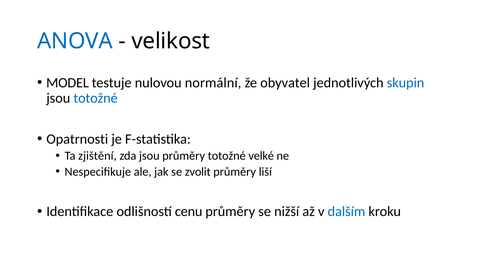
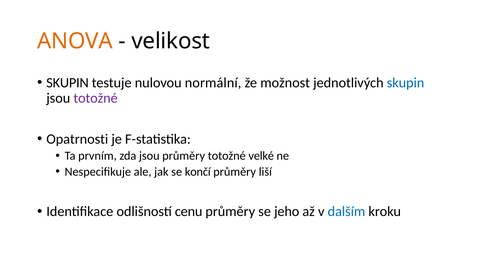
ANOVA colour: blue -> orange
MODEL at (68, 83): MODEL -> SKUPIN
obyvatel: obyvatel -> možnost
totožné at (96, 98) colour: blue -> purple
zjištění: zjištění -> prvním
zvolit: zvolit -> končí
nižší: nižší -> jeho
